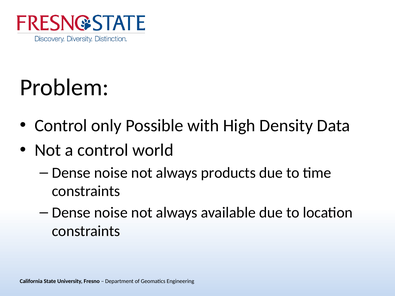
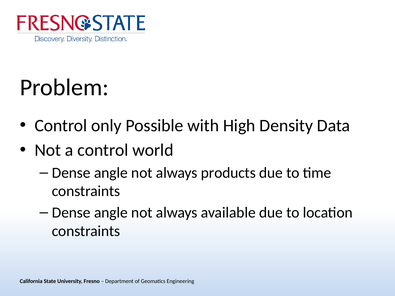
noise at (111, 173): noise -> angle
noise at (111, 213): noise -> angle
